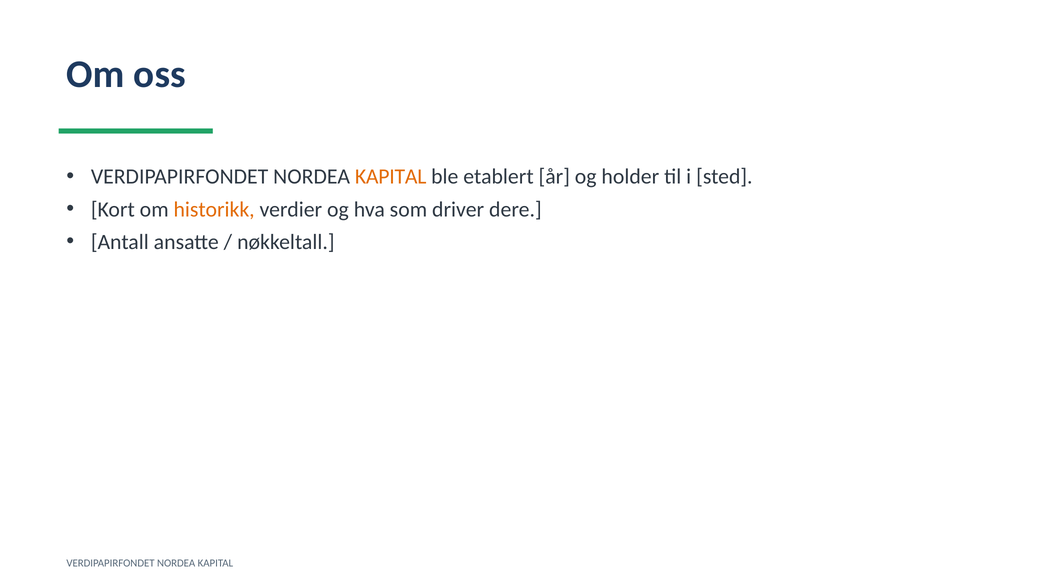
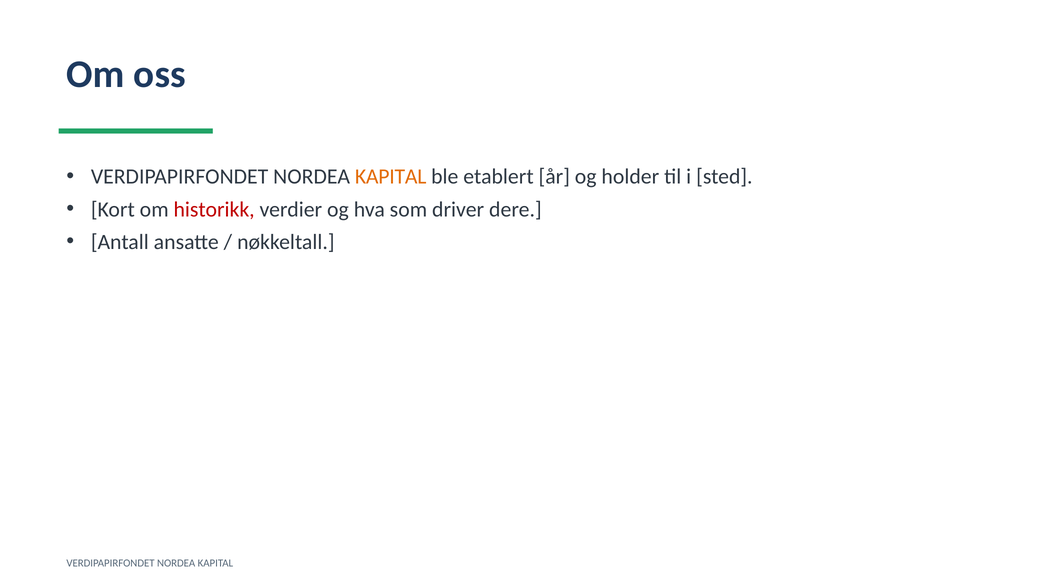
historikk colour: orange -> red
